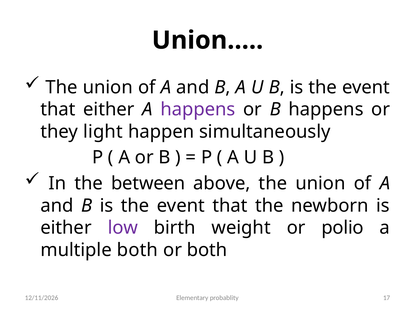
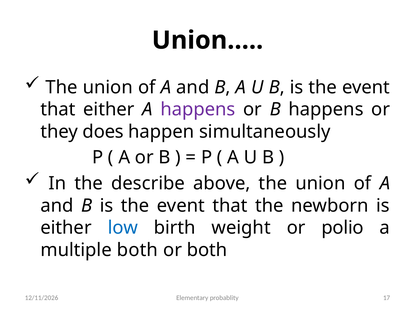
light: light -> does
between: between -> describe
low colour: purple -> blue
